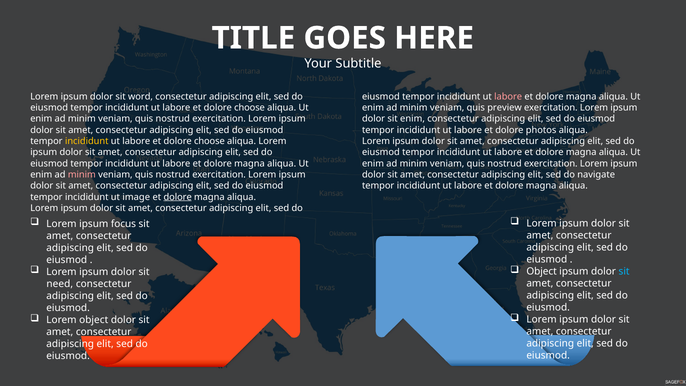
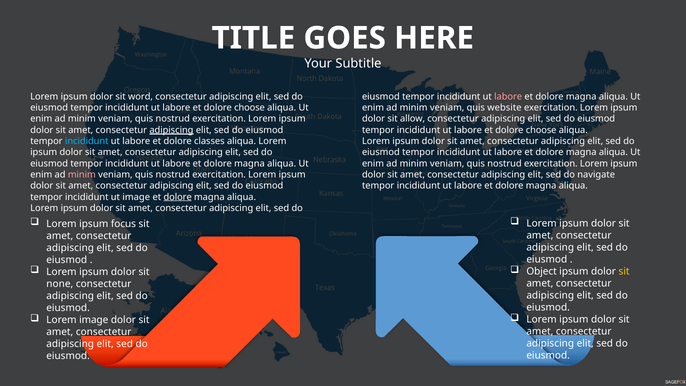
preview: preview -> website
sit enim: enim -> allow
adipiscing at (171, 130) underline: none -> present
photos at (541, 130): photos -> choose
incididunt at (87, 141) colour: yellow -> light blue
choose at (209, 141): choose -> classes
sit at (624, 271) colour: light blue -> yellow
need: need -> none
Lorem object: object -> image
